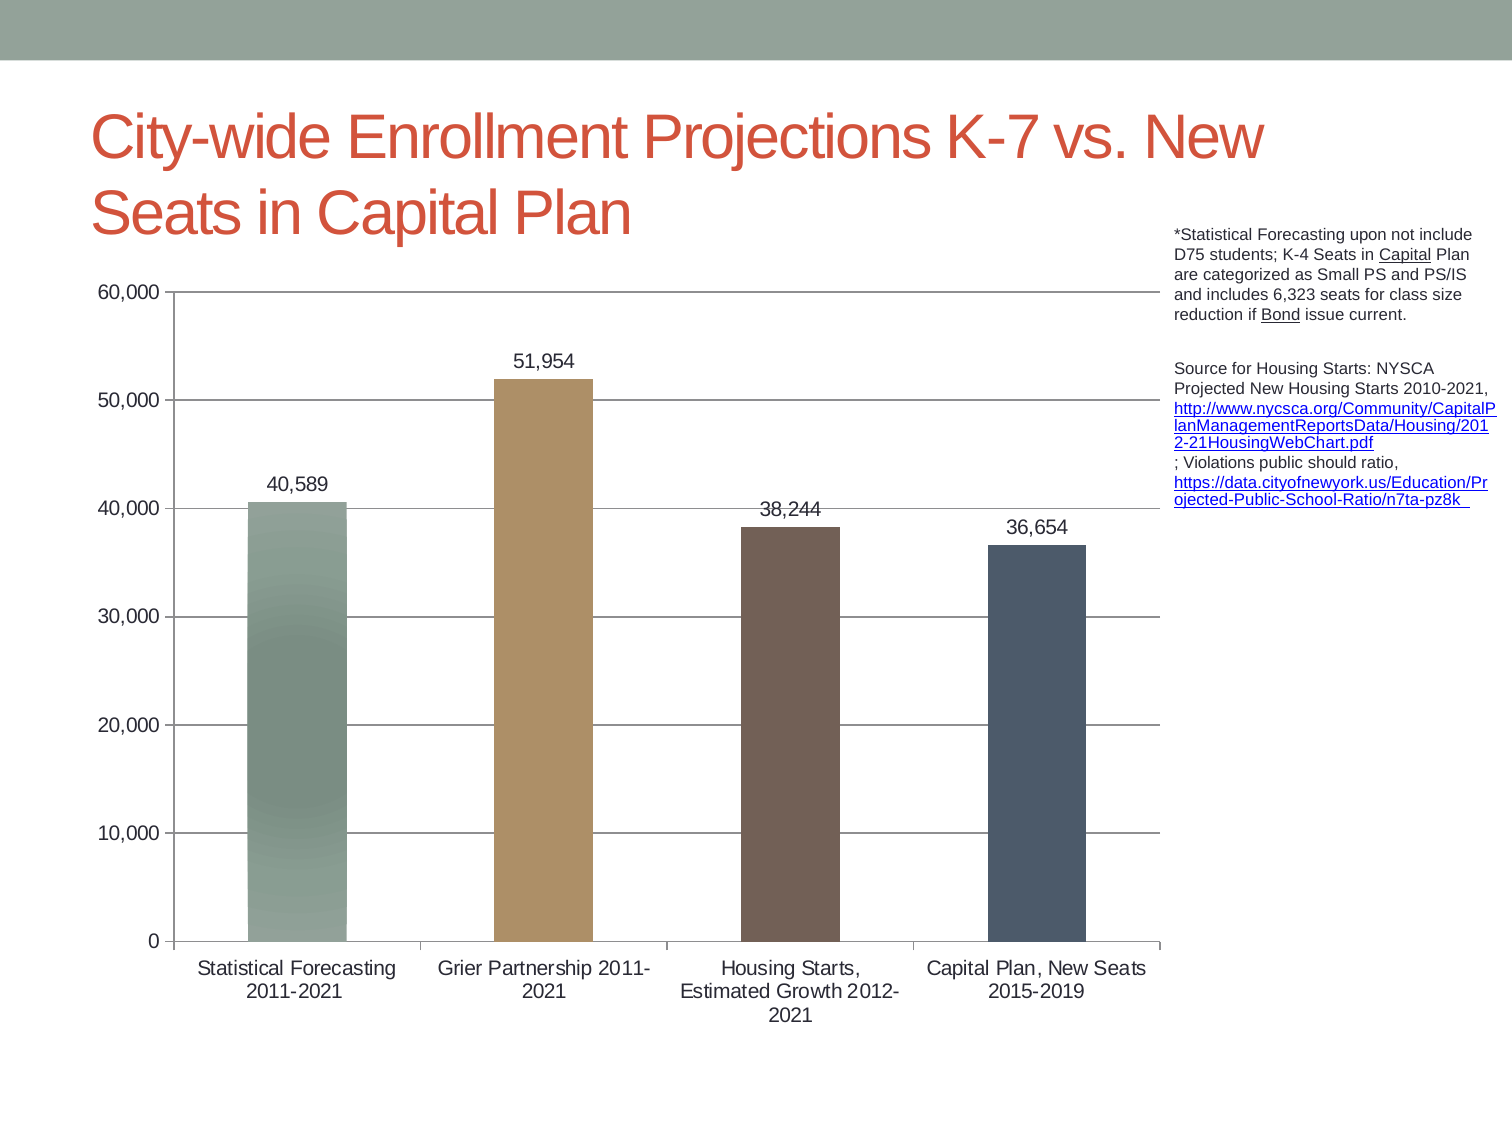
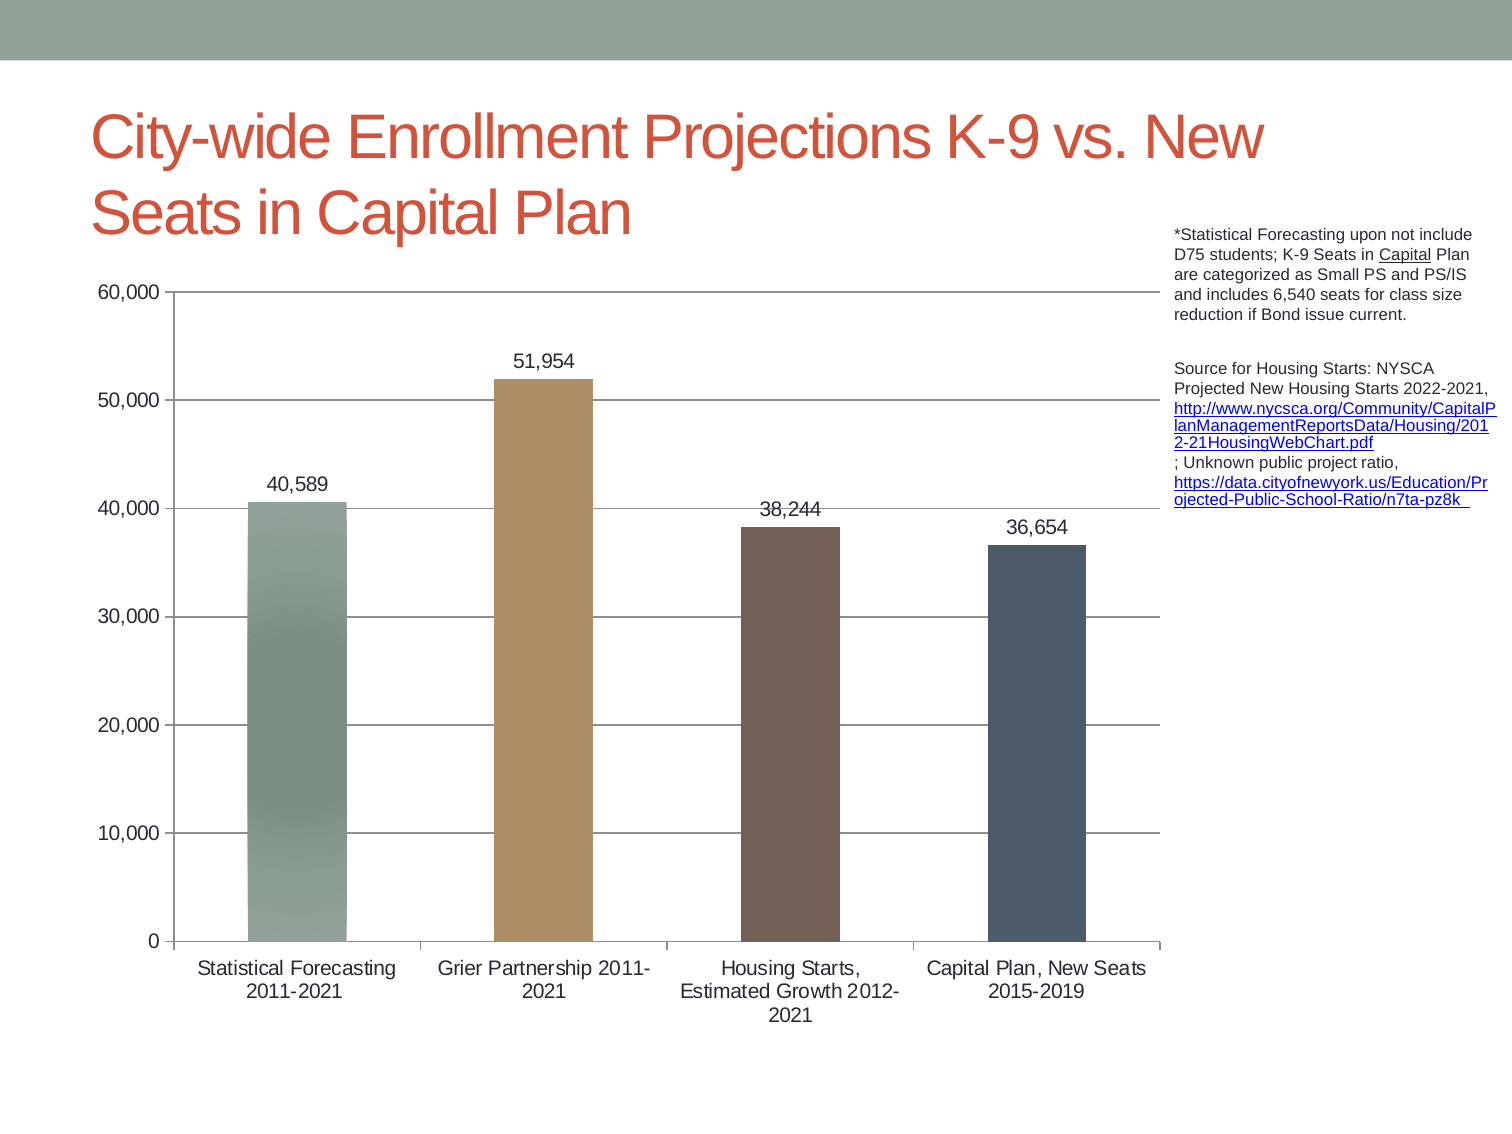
Projections K-7: K-7 -> K-9
students K-4: K-4 -> K-9
6,323: 6,323 -> 6,540
Bond underline: present -> none
2010-2021: 2010-2021 -> 2022-2021
Violations: Violations -> Unknown
should: should -> project
